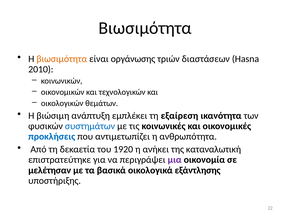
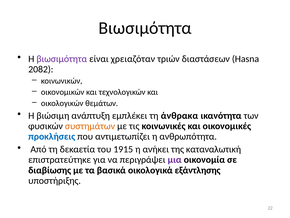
βιωσιμότητα at (62, 59) colour: orange -> purple
οργάνωσης: οργάνωσης -> χρειαζόταν
2010: 2010 -> 2082
εξαίρεση: εξαίρεση -> άνθρακα
συστημάτων colour: blue -> orange
1920: 1920 -> 1915
μελέτησαν: μελέτησαν -> διαβίωσης
